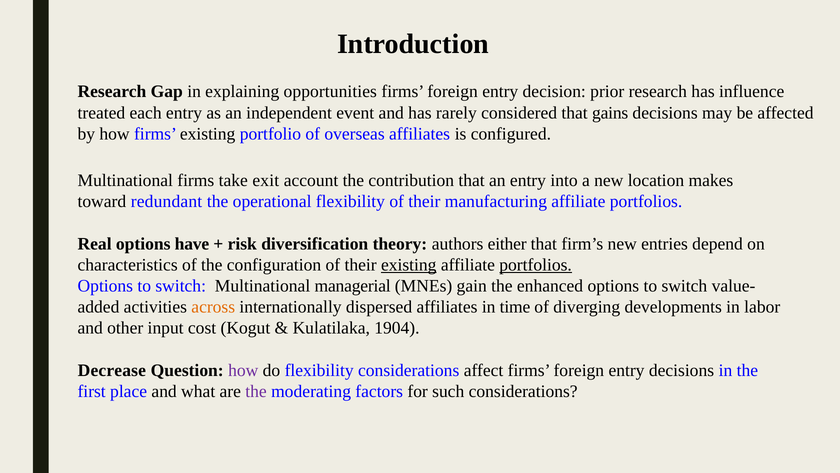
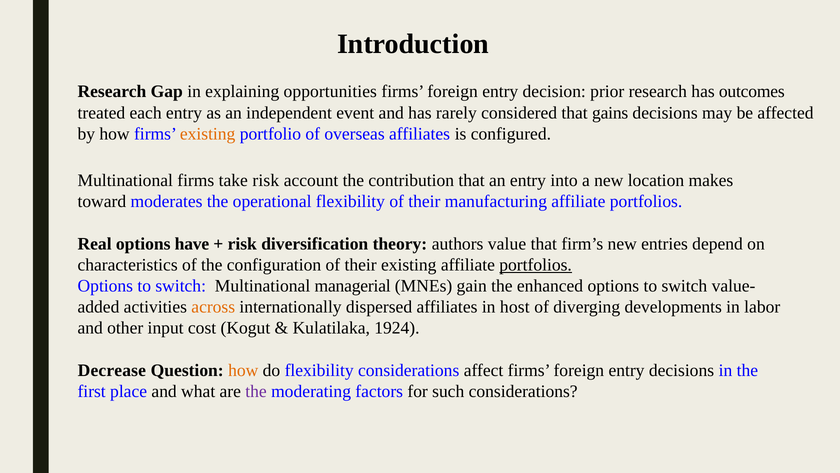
influence: influence -> outcomes
existing at (208, 134) colour: black -> orange
take exit: exit -> risk
redundant: redundant -> moderates
either: either -> value
existing at (409, 265) underline: present -> none
time: time -> host
1904: 1904 -> 1924
how at (243, 370) colour: purple -> orange
